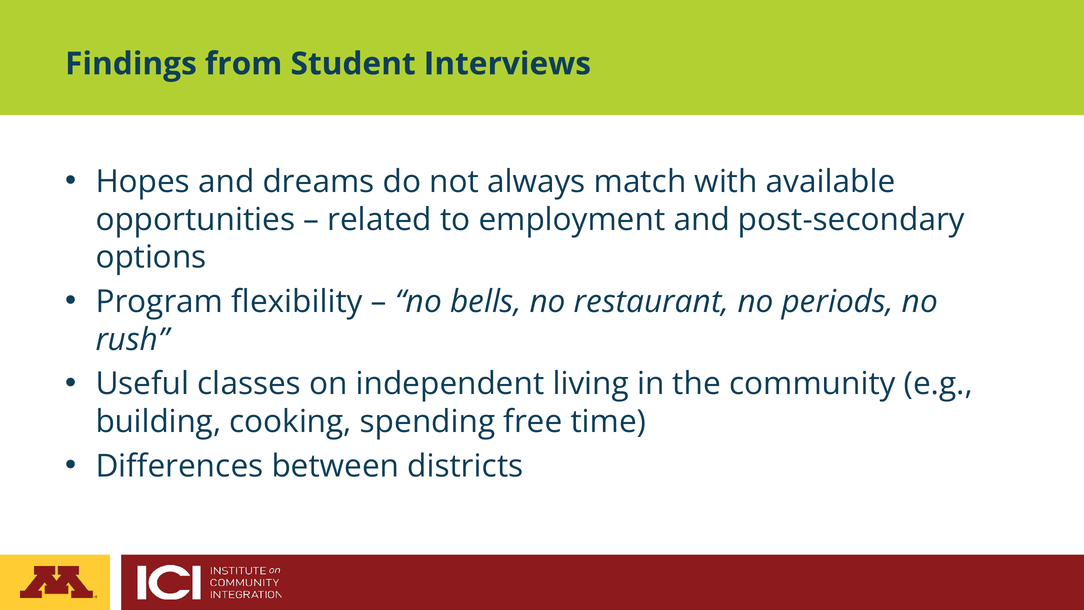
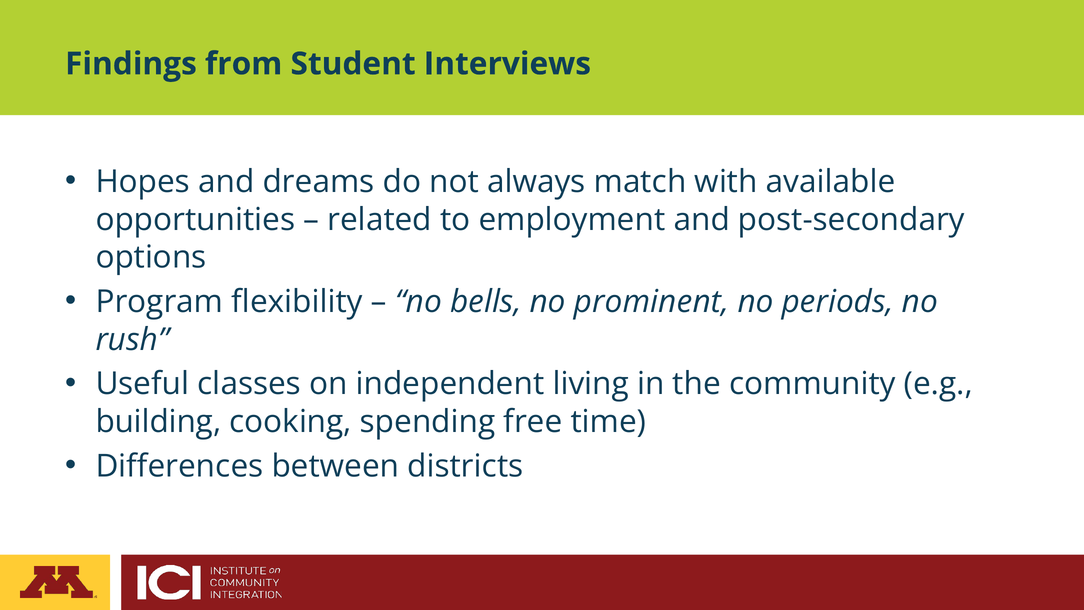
restaurant: restaurant -> prominent
